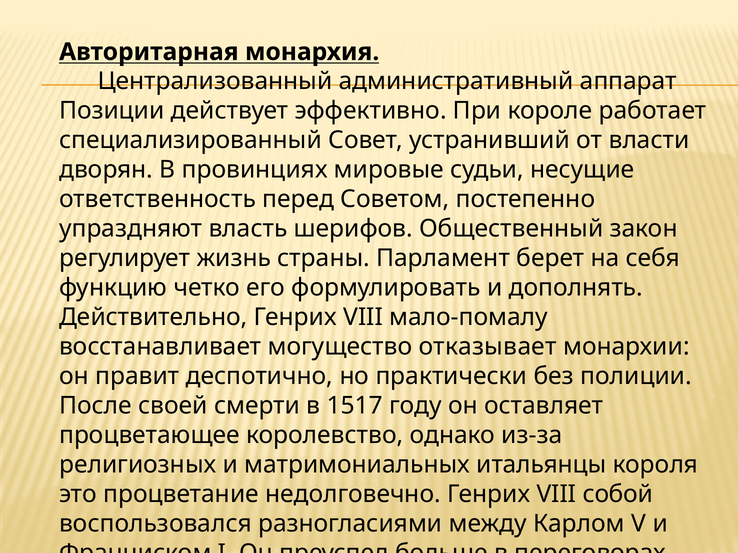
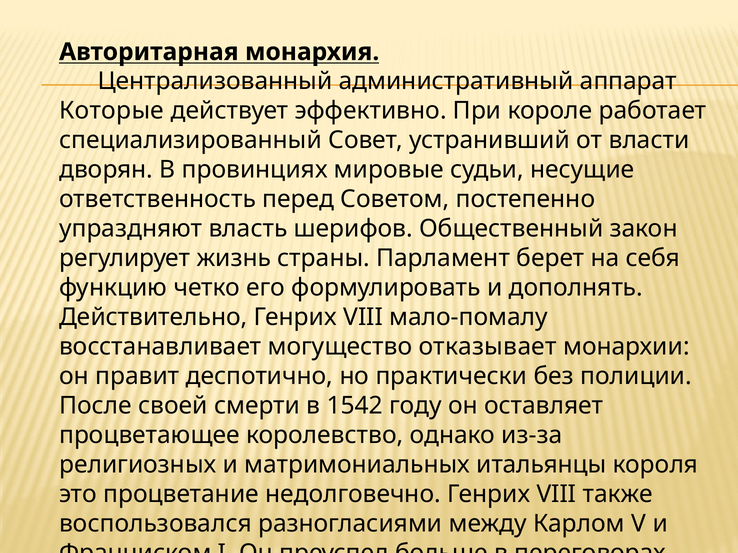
Позиции: Позиции -> Которые
1517: 1517 -> 1542
собой: собой -> также
